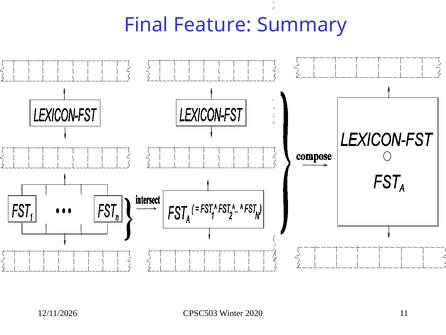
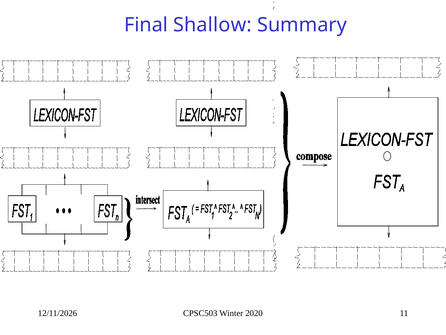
Feature: Feature -> Shallow
